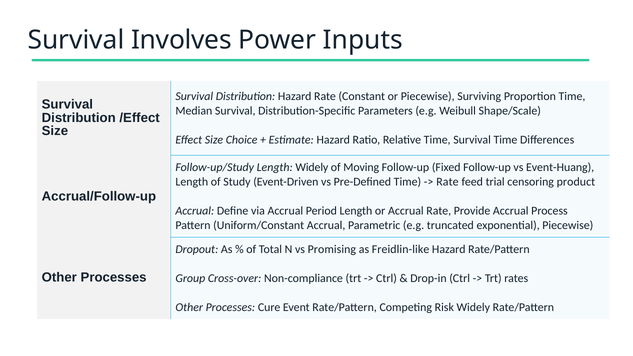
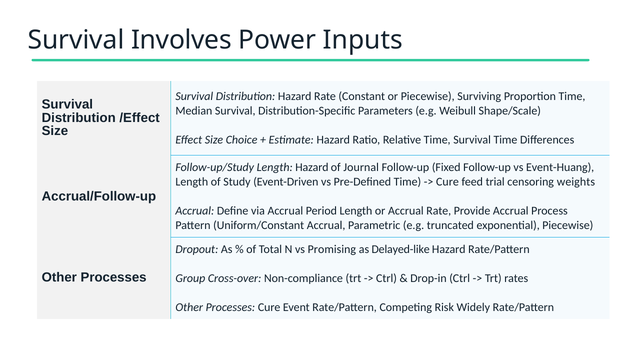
Length Widely: Widely -> Hazard
Moving: Moving -> Journal
Rate at (447, 182): Rate -> Cure
product: product -> weights
Freidlin-like: Freidlin-like -> Delayed-like
